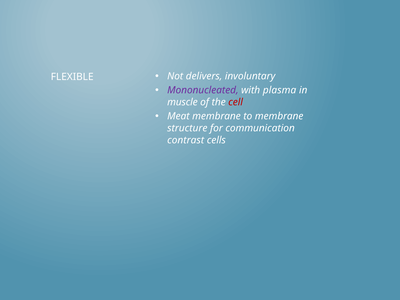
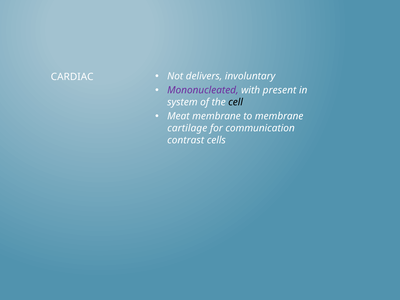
FLEXIBLE: FLEXIBLE -> CARDIAC
plasma: plasma -> present
muscle: muscle -> system
cell colour: red -> black
structure: structure -> cartilage
